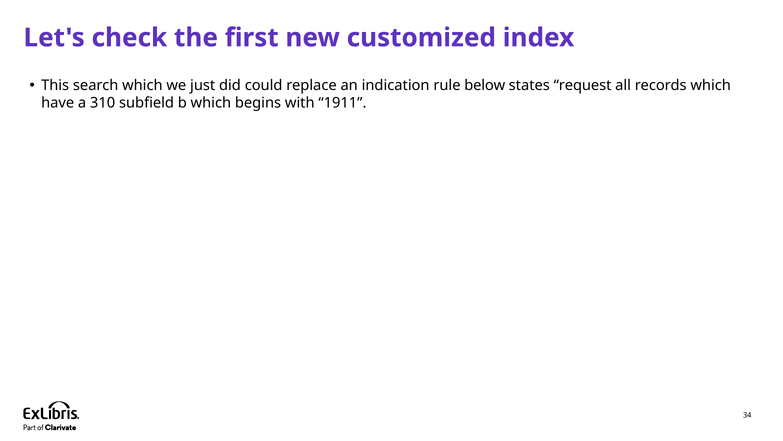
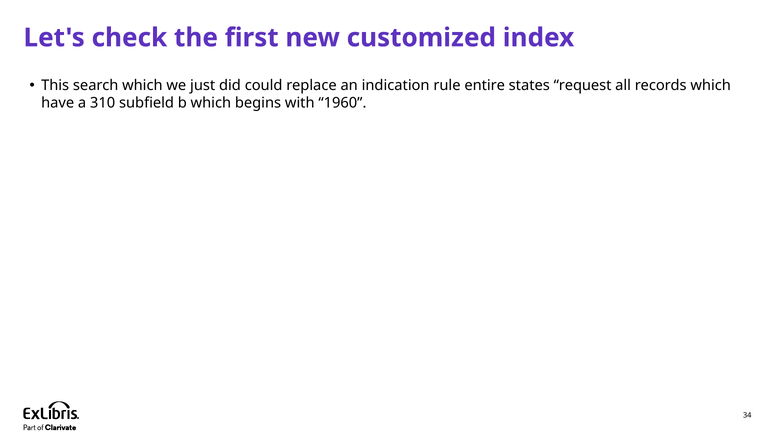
below: below -> entire
1911: 1911 -> 1960
